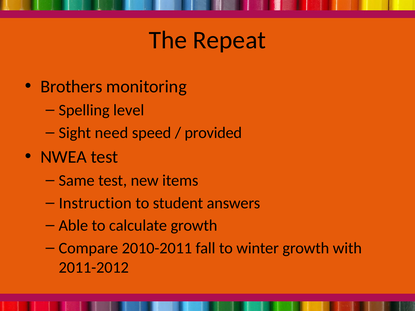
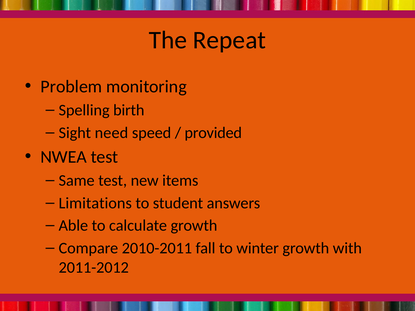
Brothers: Brothers -> Problem
level: level -> birth
Instruction: Instruction -> Limitations
